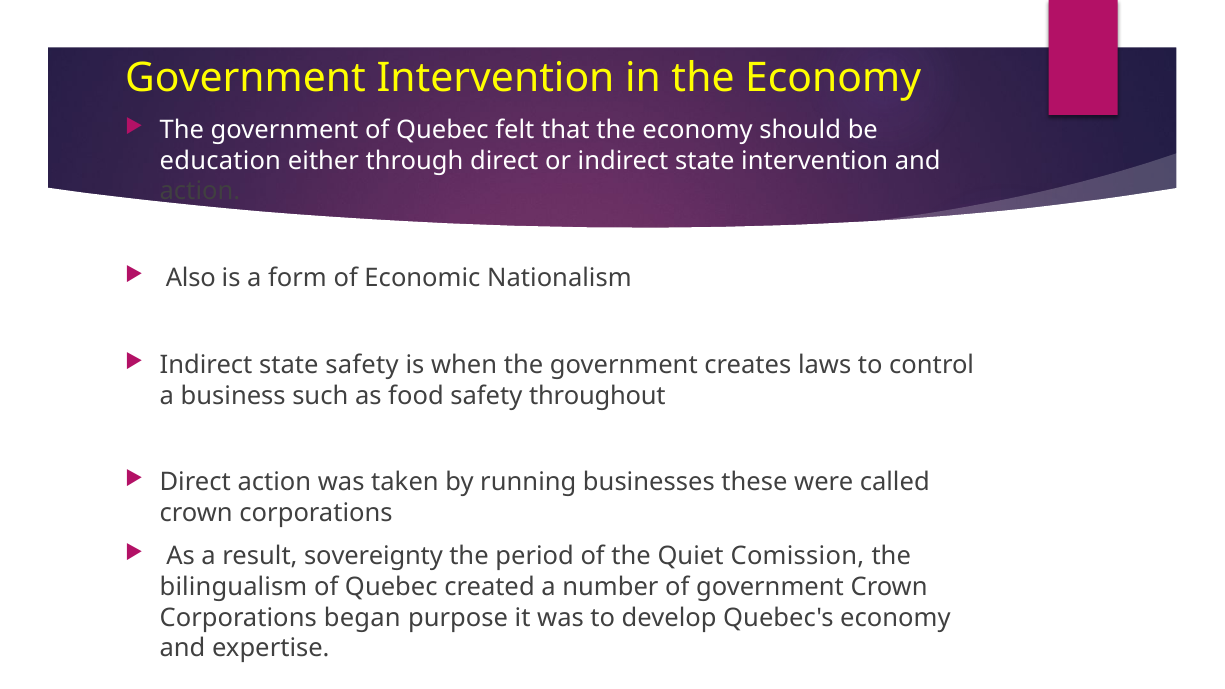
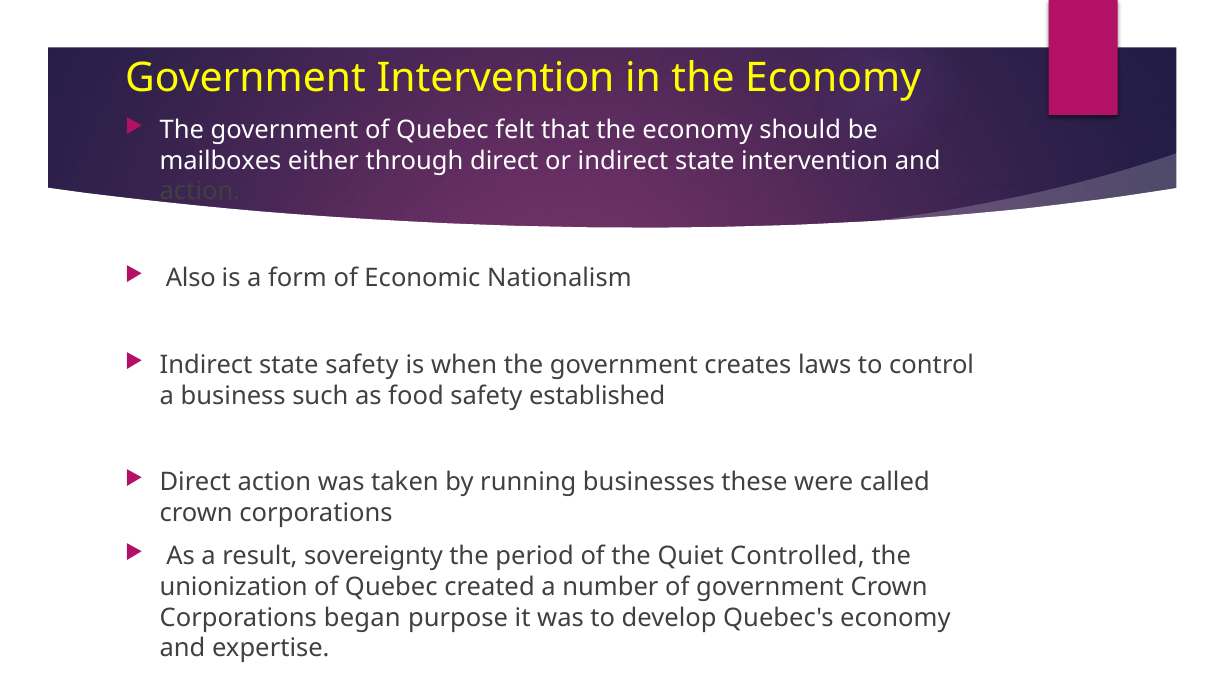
education: education -> mailboxes
throughout: throughout -> established
Comission: Comission -> Controlled
bilingualism: bilingualism -> unionization
